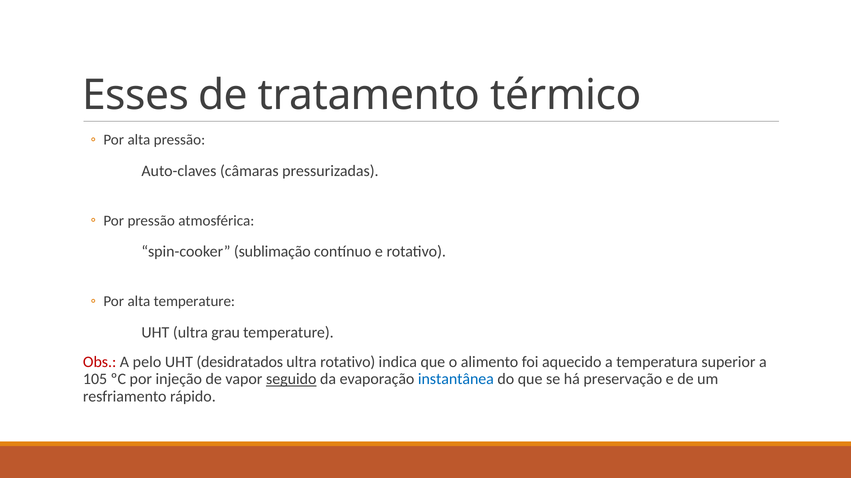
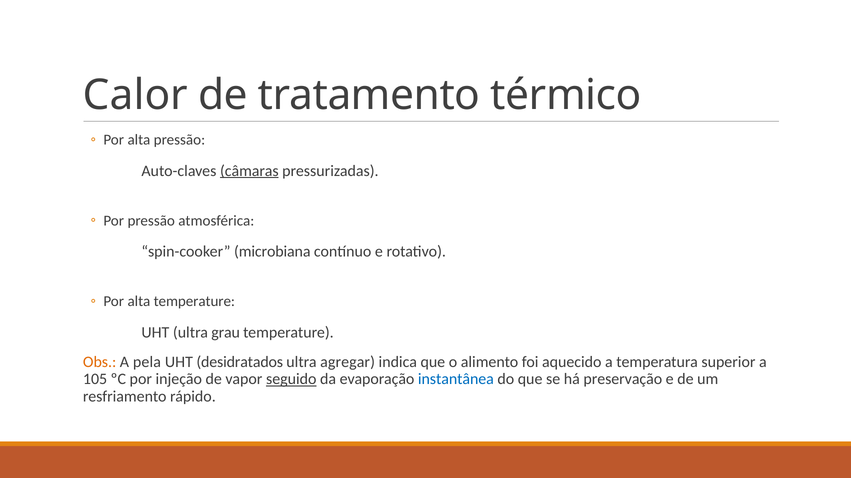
Esses: Esses -> Calor
câmaras underline: none -> present
sublimação: sublimação -> microbiana
Obs colour: red -> orange
pelo: pelo -> pela
ultra rotativo: rotativo -> agregar
